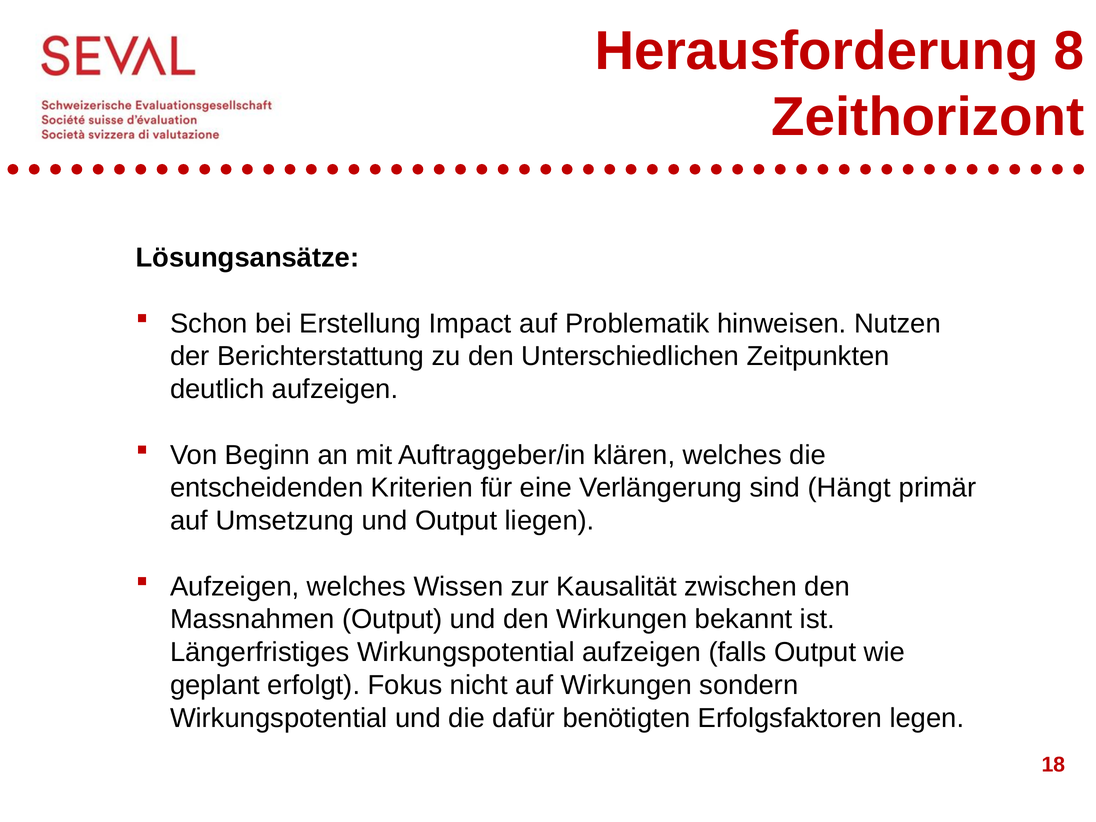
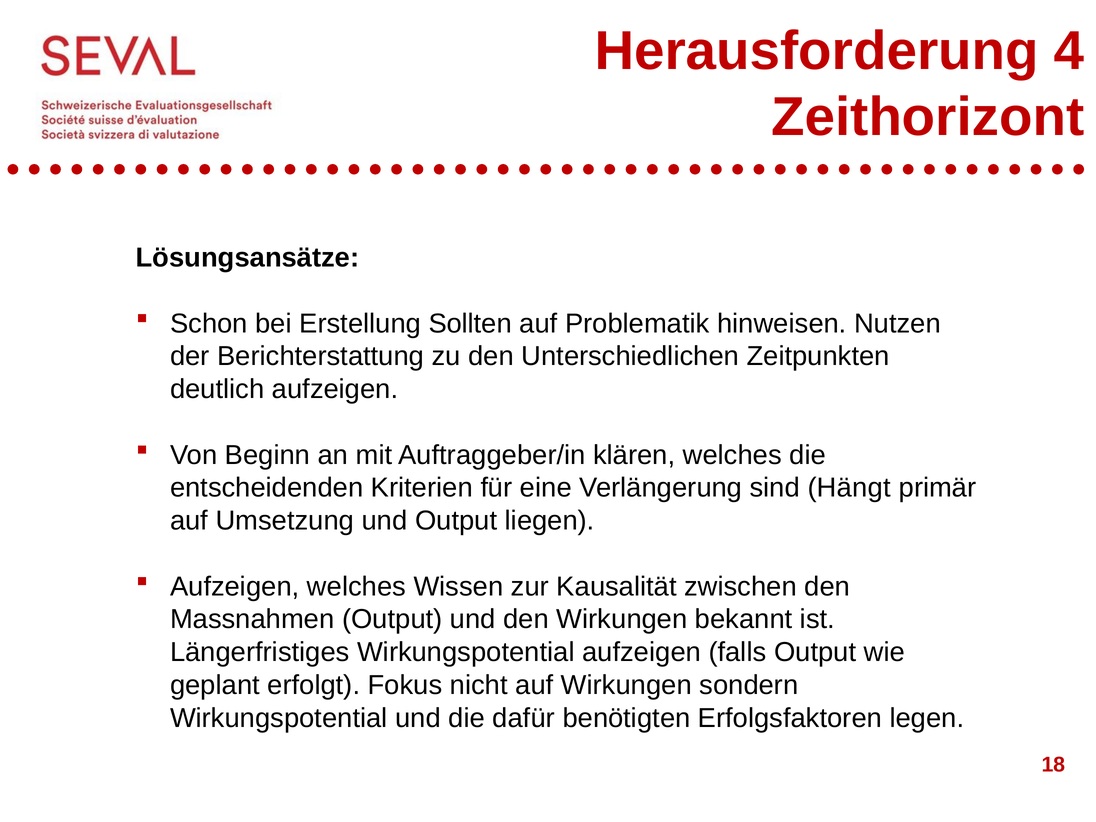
8: 8 -> 4
Impact: Impact -> Sollten
